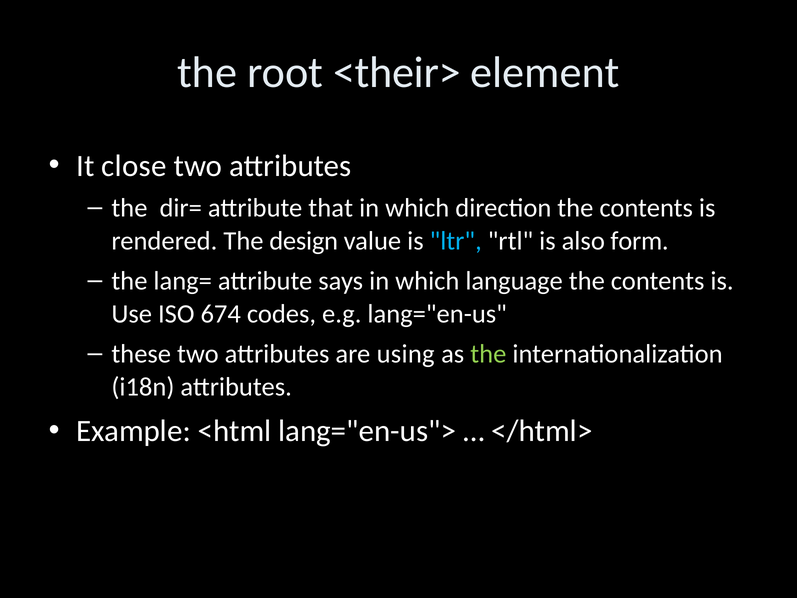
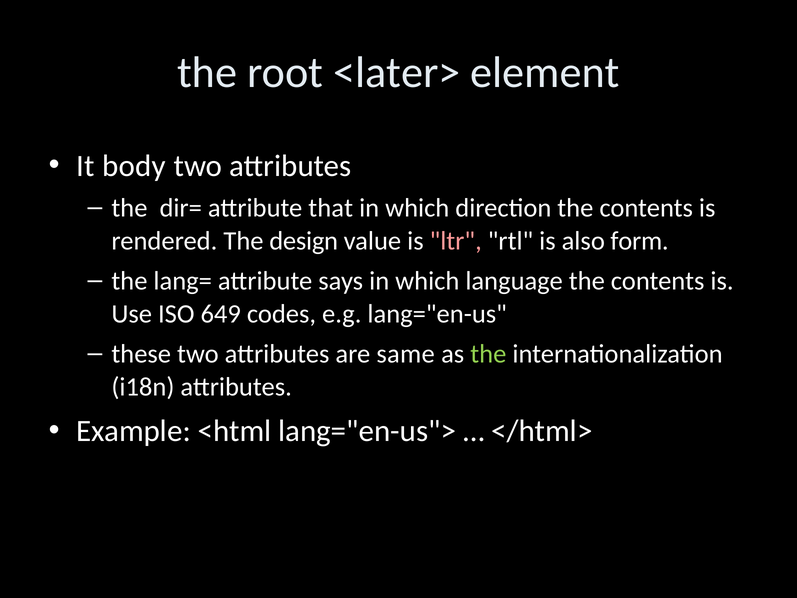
<their>: <their> -> <later>
close: close -> body
ltr colour: light blue -> pink
674: 674 -> 649
using: using -> same
